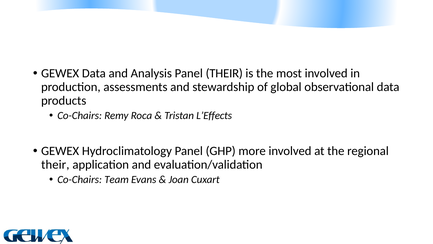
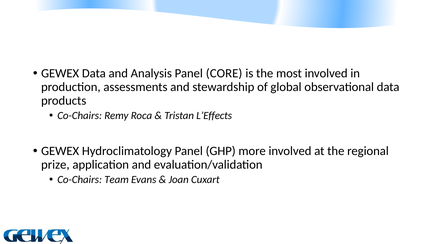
Panel THEIR: THEIR -> CORE
their at (55, 164): their -> prize
